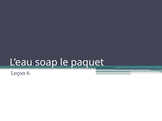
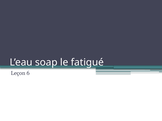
paquet: paquet -> fatigué
